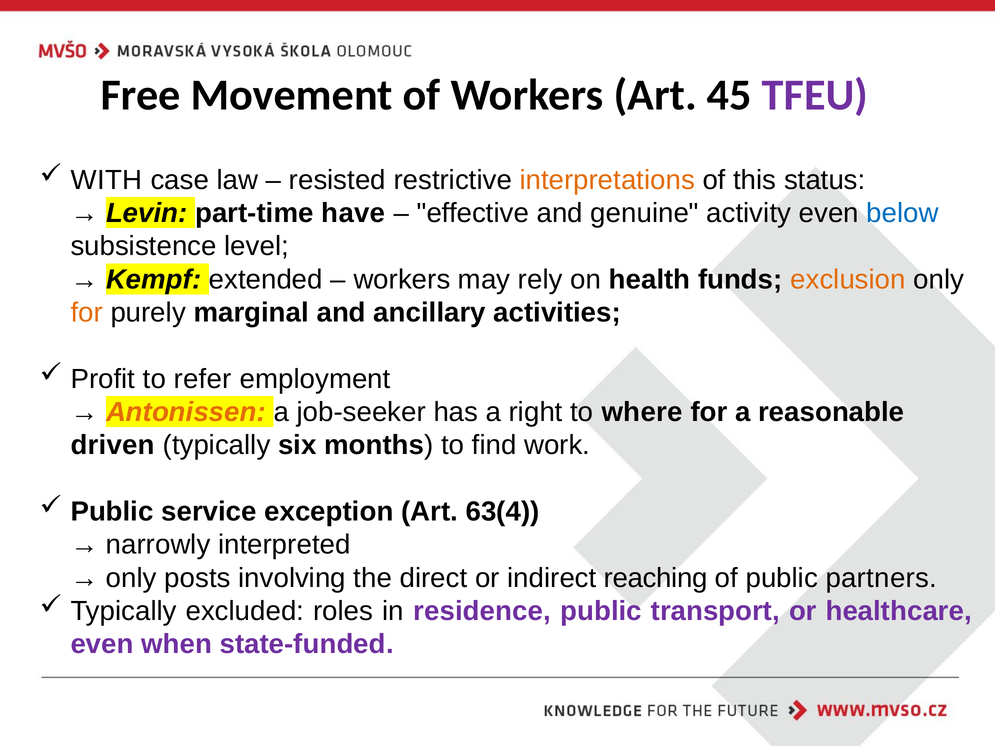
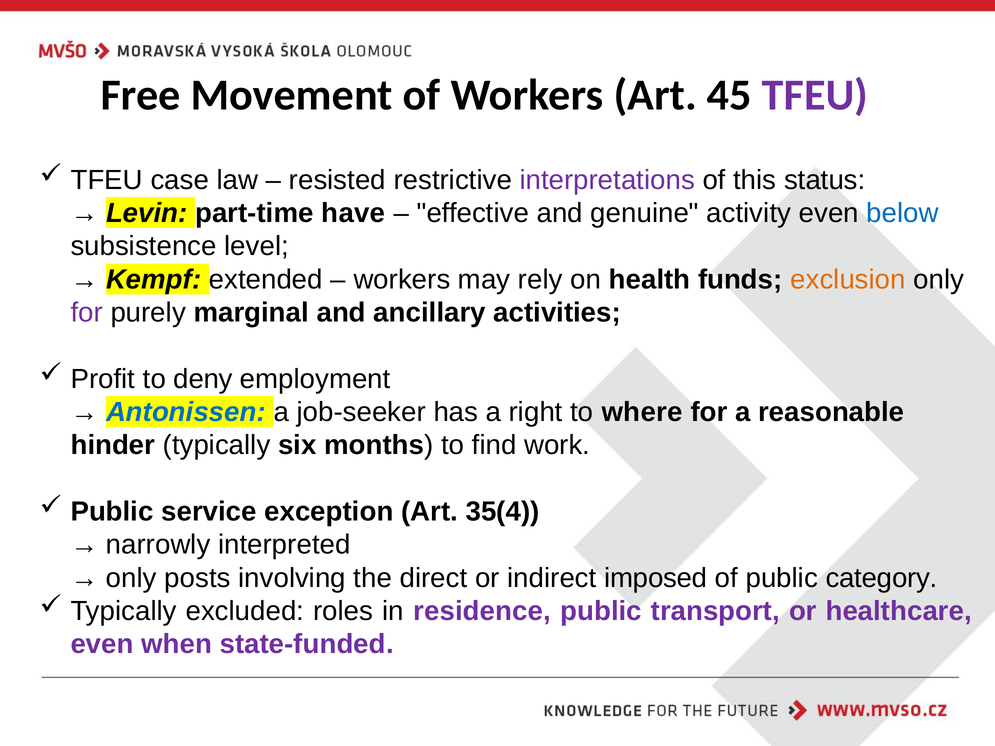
WITH at (107, 180): WITH -> TFEU
interpretations colour: orange -> purple
for at (87, 313) colour: orange -> purple
refer: refer -> deny
Antonissen colour: orange -> blue
driven: driven -> hinder
63(4: 63(4 -> 35(4
reaching: reaching -> imposed
partners: partners -> category
